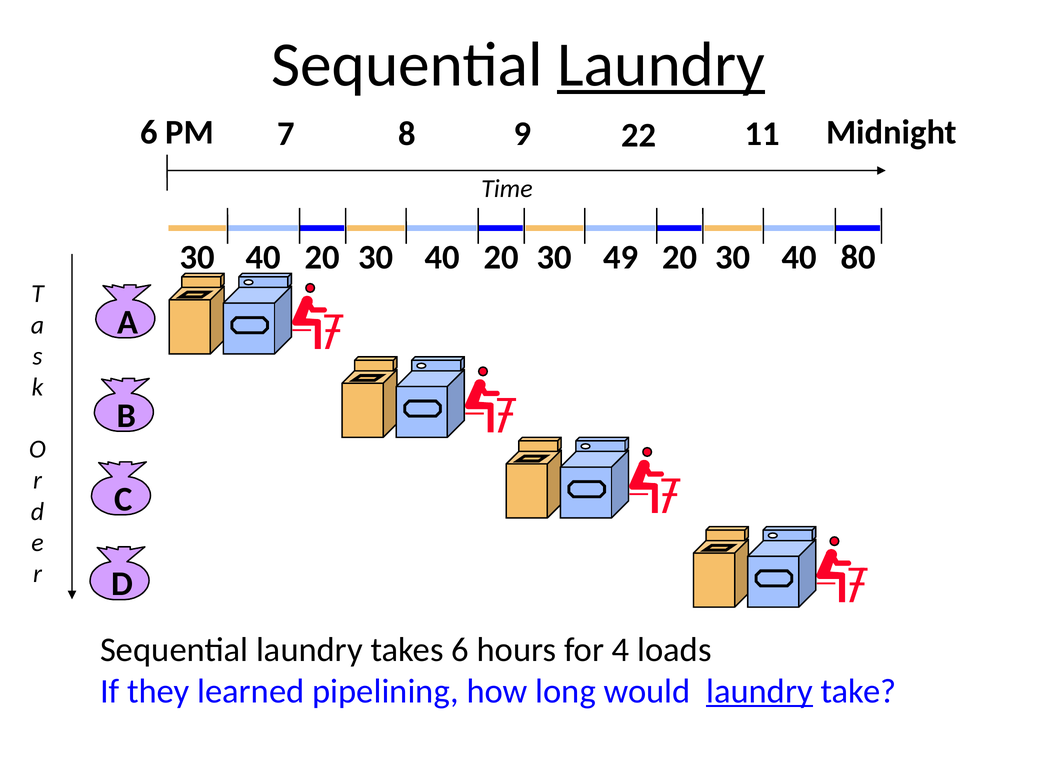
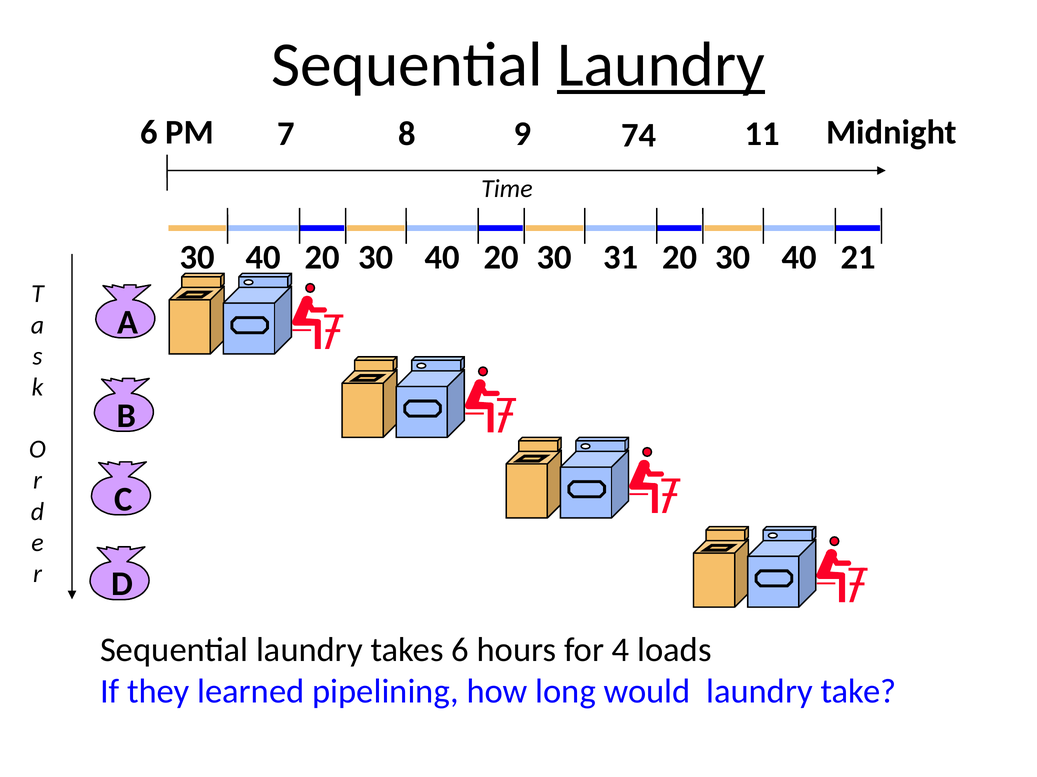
22: 22 -> 74
49: 49 -> 31
80: 80 -> 21
laundry at (759, 692) underline: present -> none
